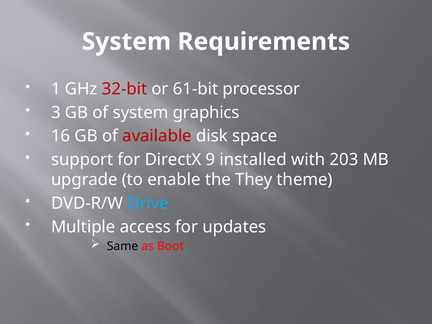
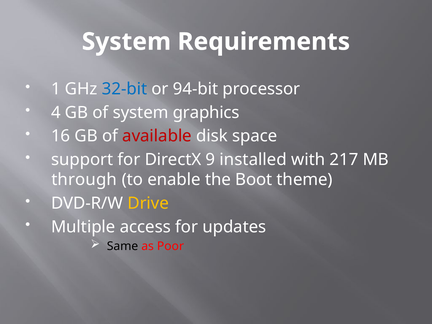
32-bit colour: red -> blue
61-bit: 61-bit -> 94-bit
3: 3 -> 4
203: 203 -> 217
upgrade: upgrade -> through
They: They -> Boot
Drive colour: light blue -> yellow
Boot: Boot -> Poor
